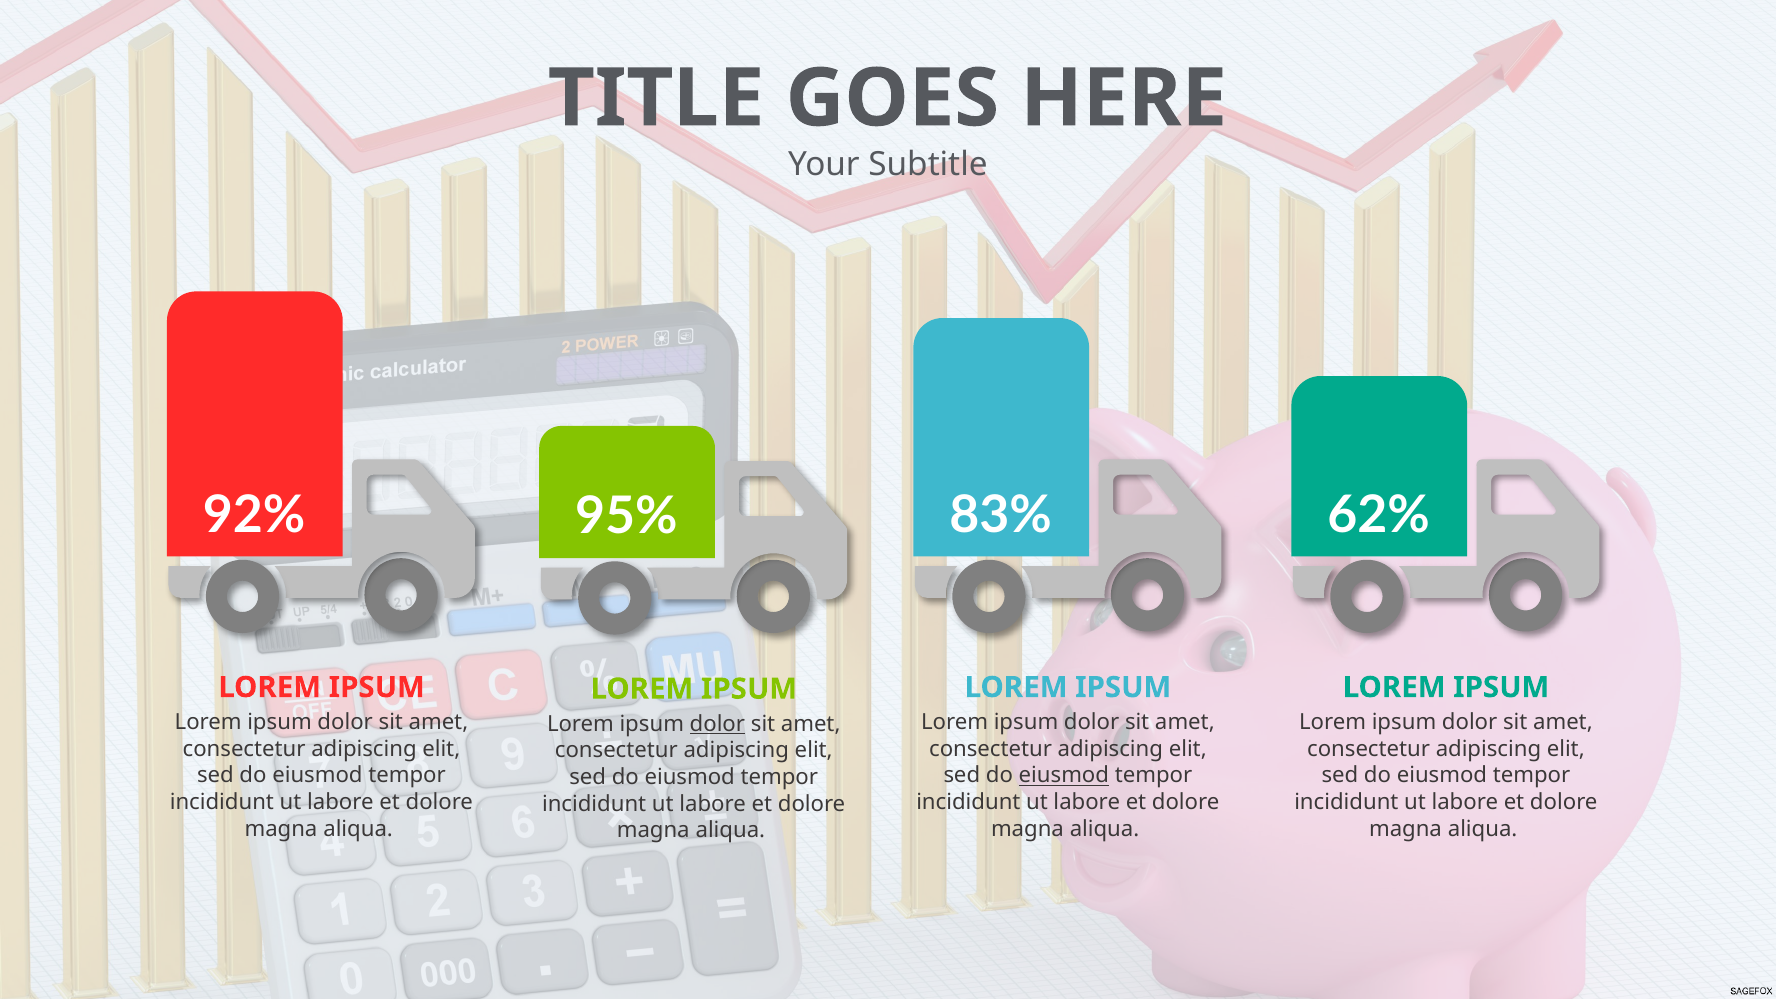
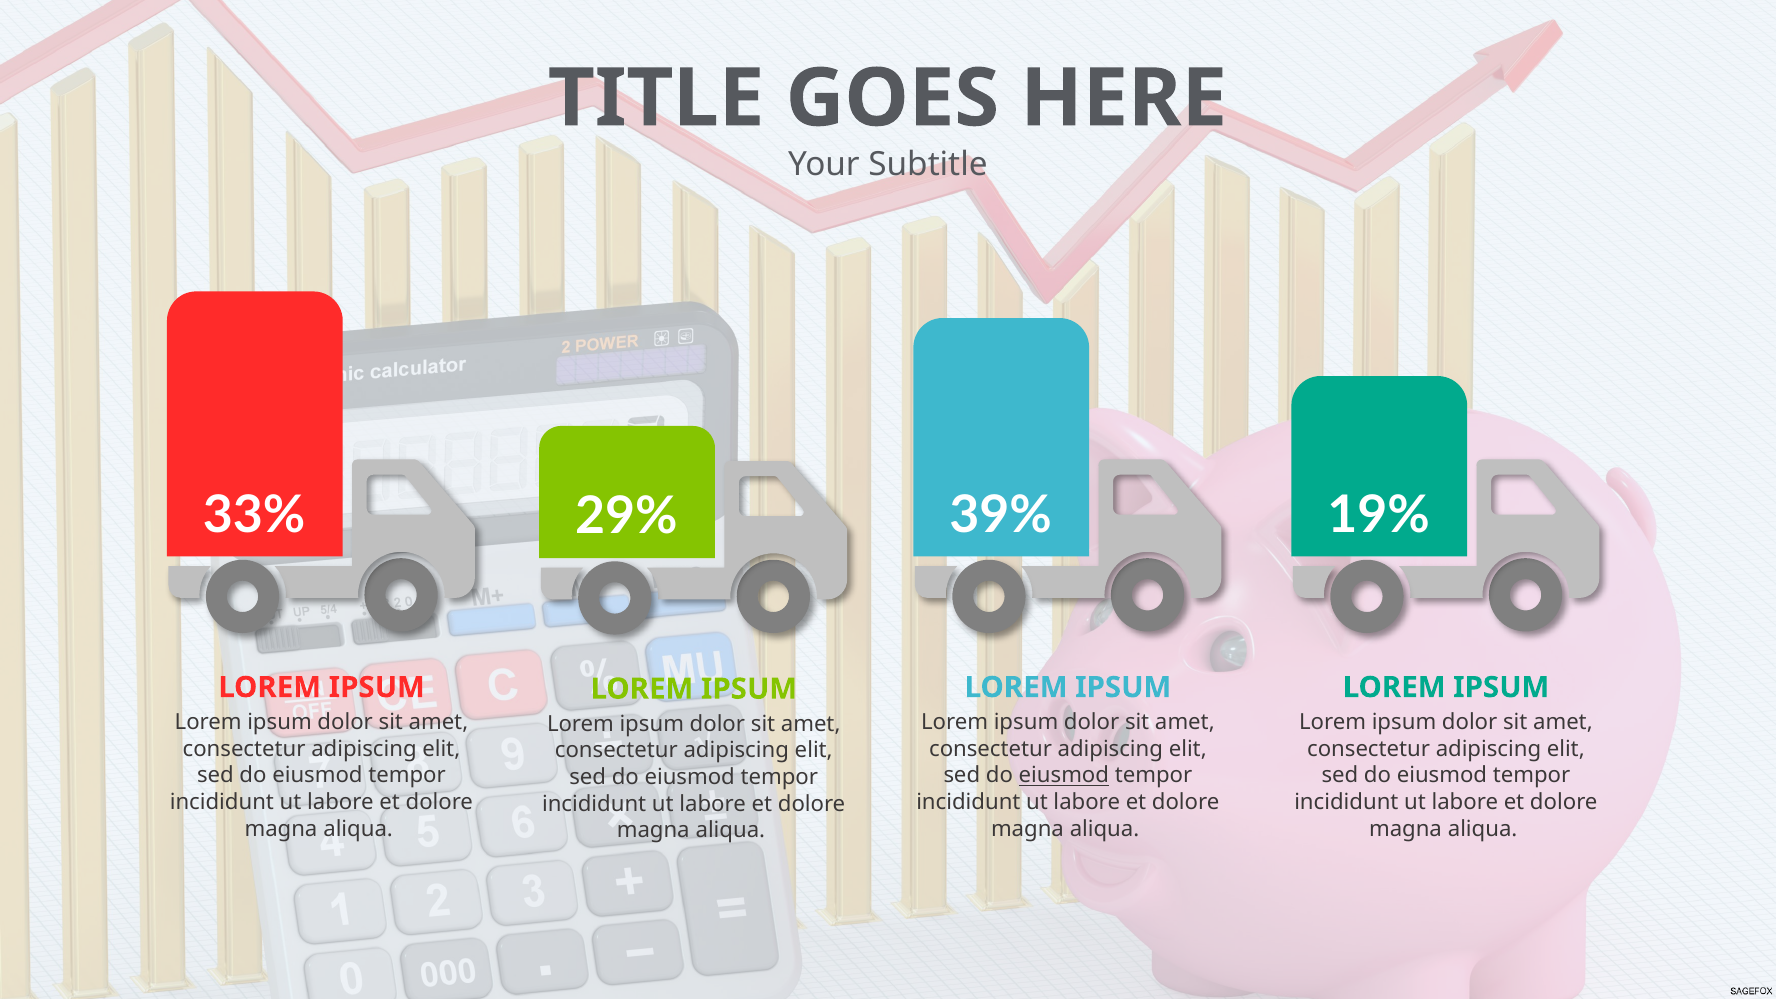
92%: 92% -> 33%
83%: 83% -> 39%
62%: 62% -> 19%
95%: 95% -> 29%
dolor at (717, 724) underline: present -> none
